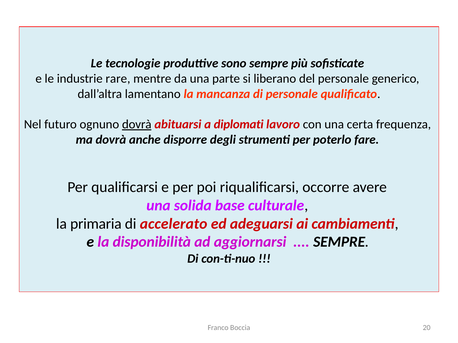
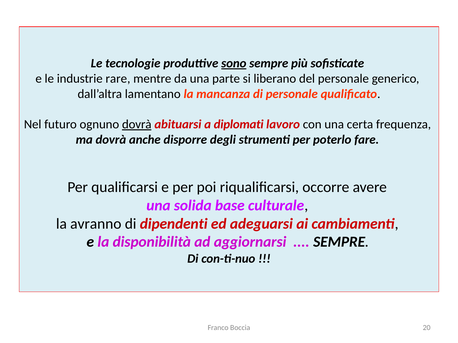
sono underline: none -> present
primaria: primaria -> avranno
accelerato: accelerato -> dipendenti
